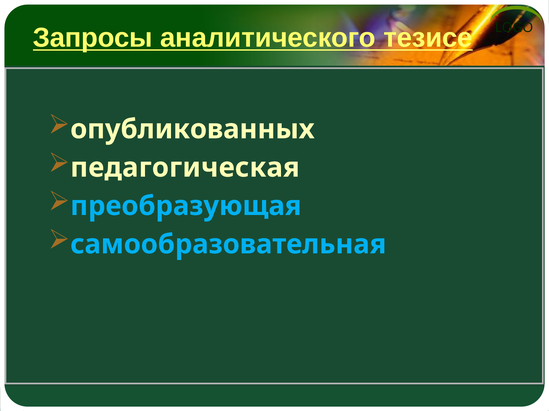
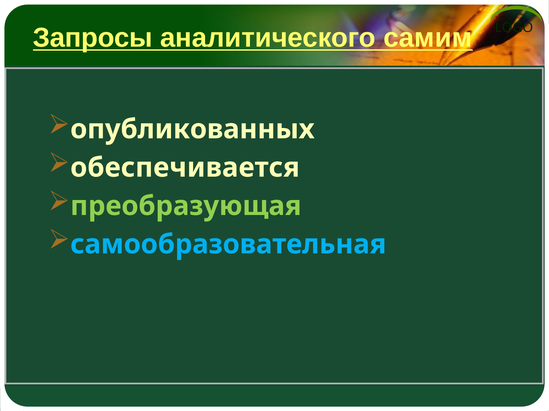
тезисе: тезисе -> самим
педагогическая: педагогическая -> обеспечивается
преобразующая colour: light blue -> light green
